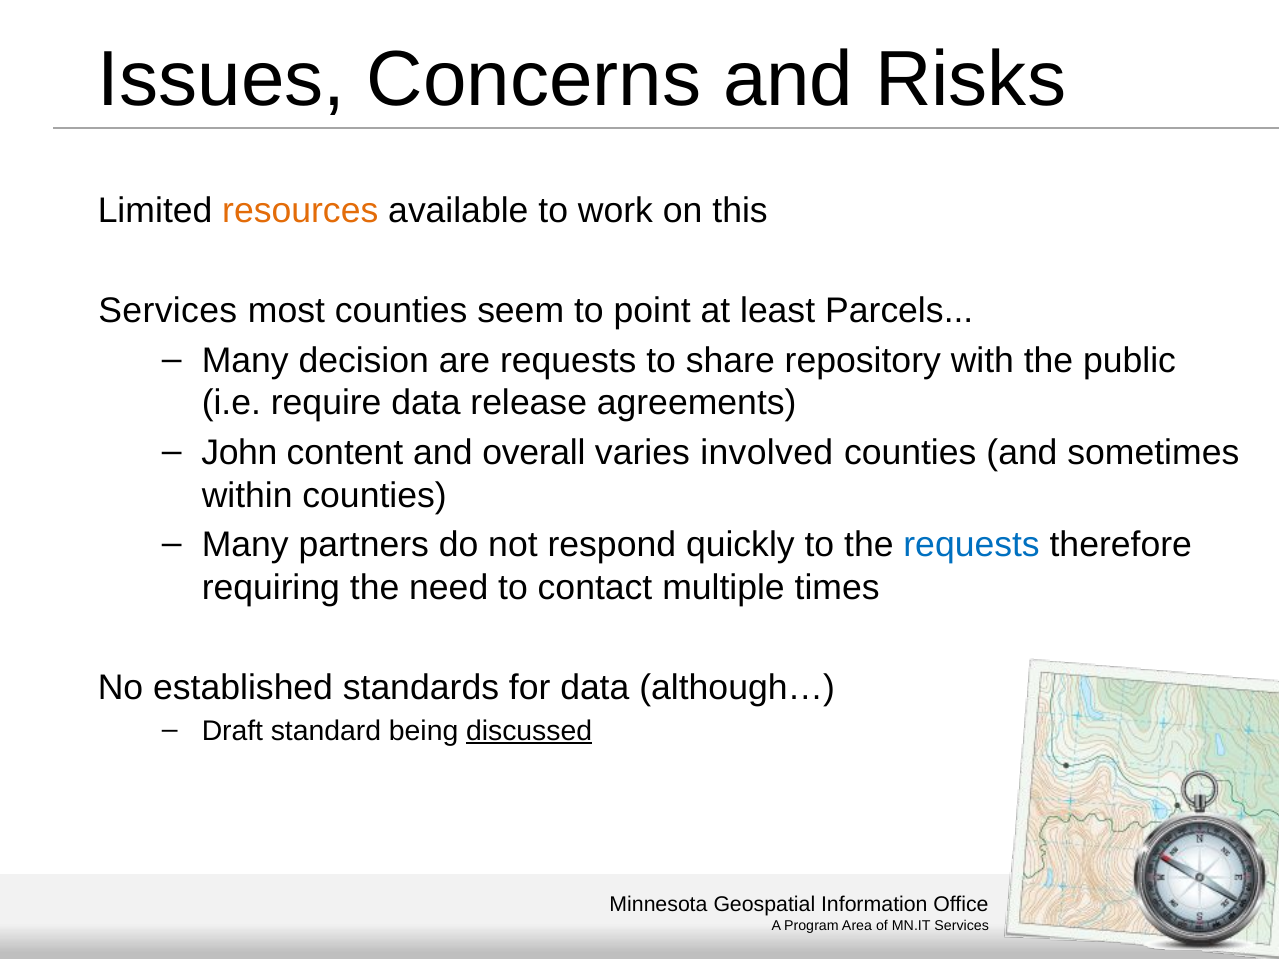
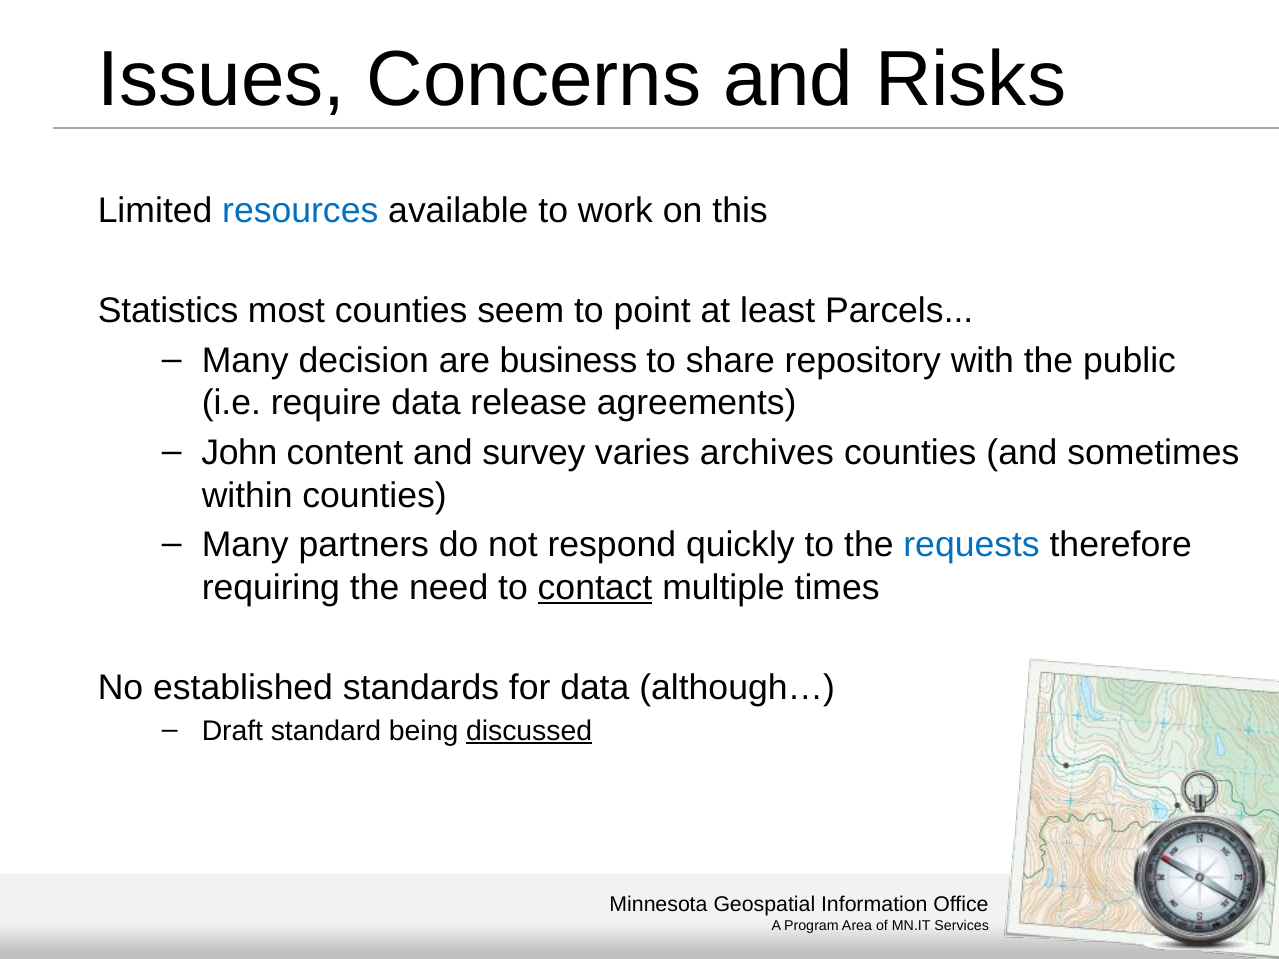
resources colour: orange -> blue
Services at (168, 311): Services -> Statistics
are requests: requests -> business
overall: overall -> survey
involved: involved -> archives
contact underline: none -> present
